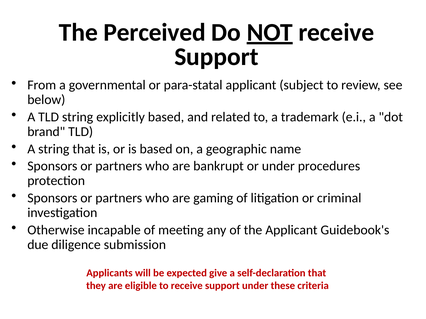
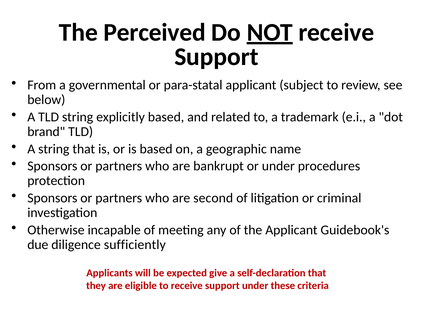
gaming: gaming -> second
submission: submission -> sufficiently
